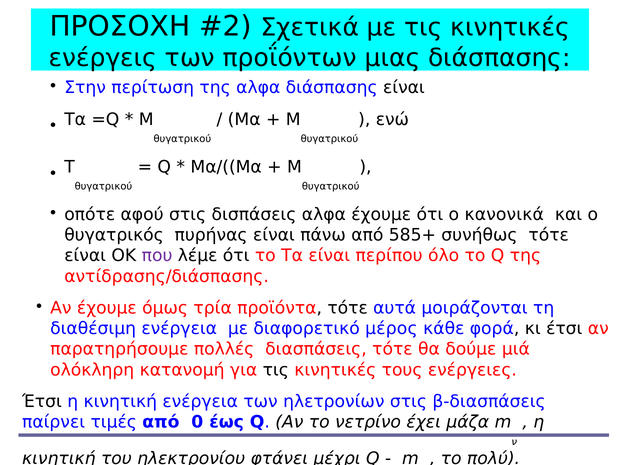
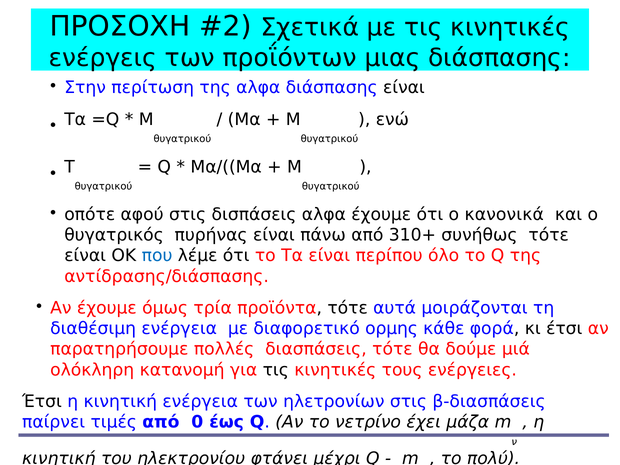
585+: 585+ -> 310+
που colour: purple -> blue
μέρος: μέρος -> ορμης
